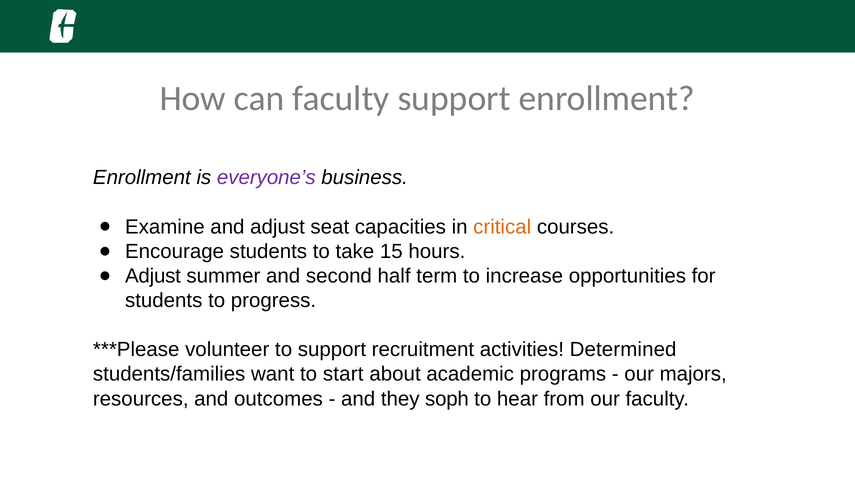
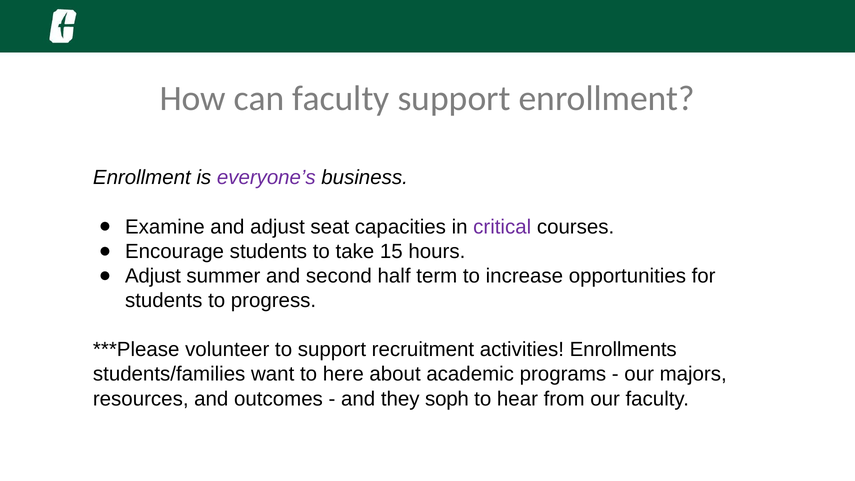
critical colour: orange -> purple
Determined: Determined -> Enrollments
start: start -> here
